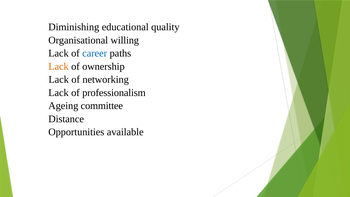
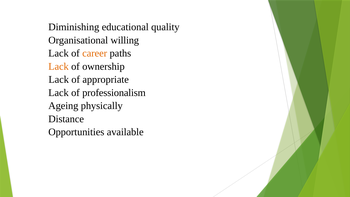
career colour: blue -> orange
networking: networking -> appropriate
committee: committee -> physically
